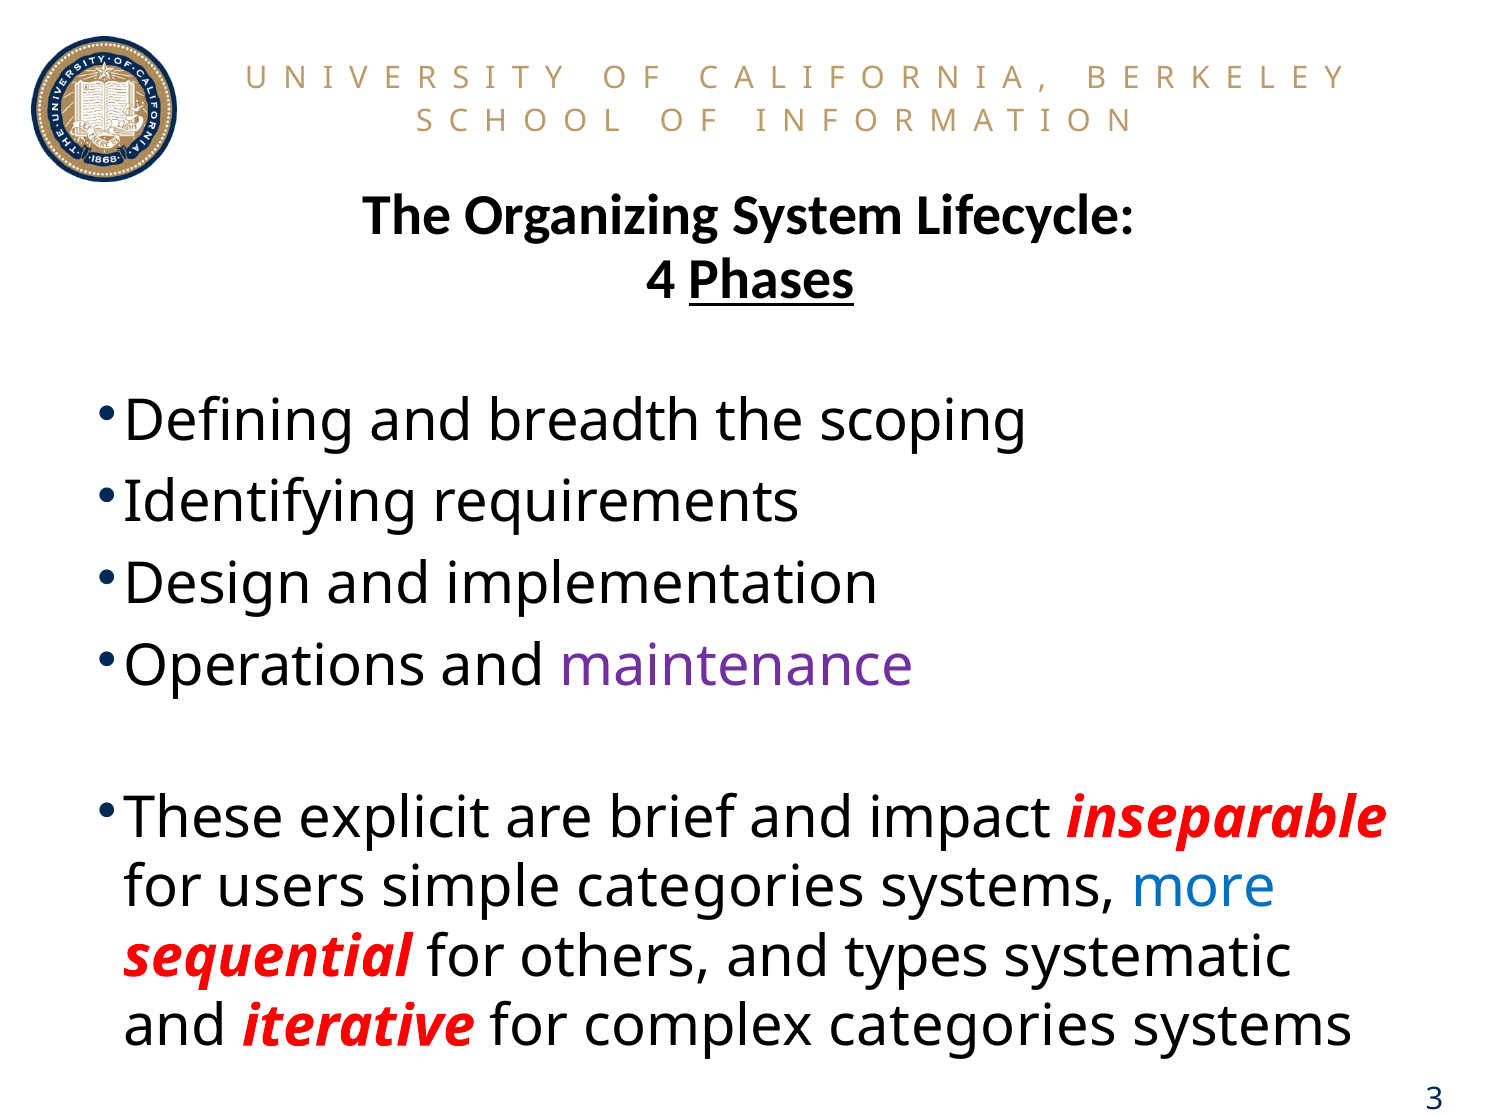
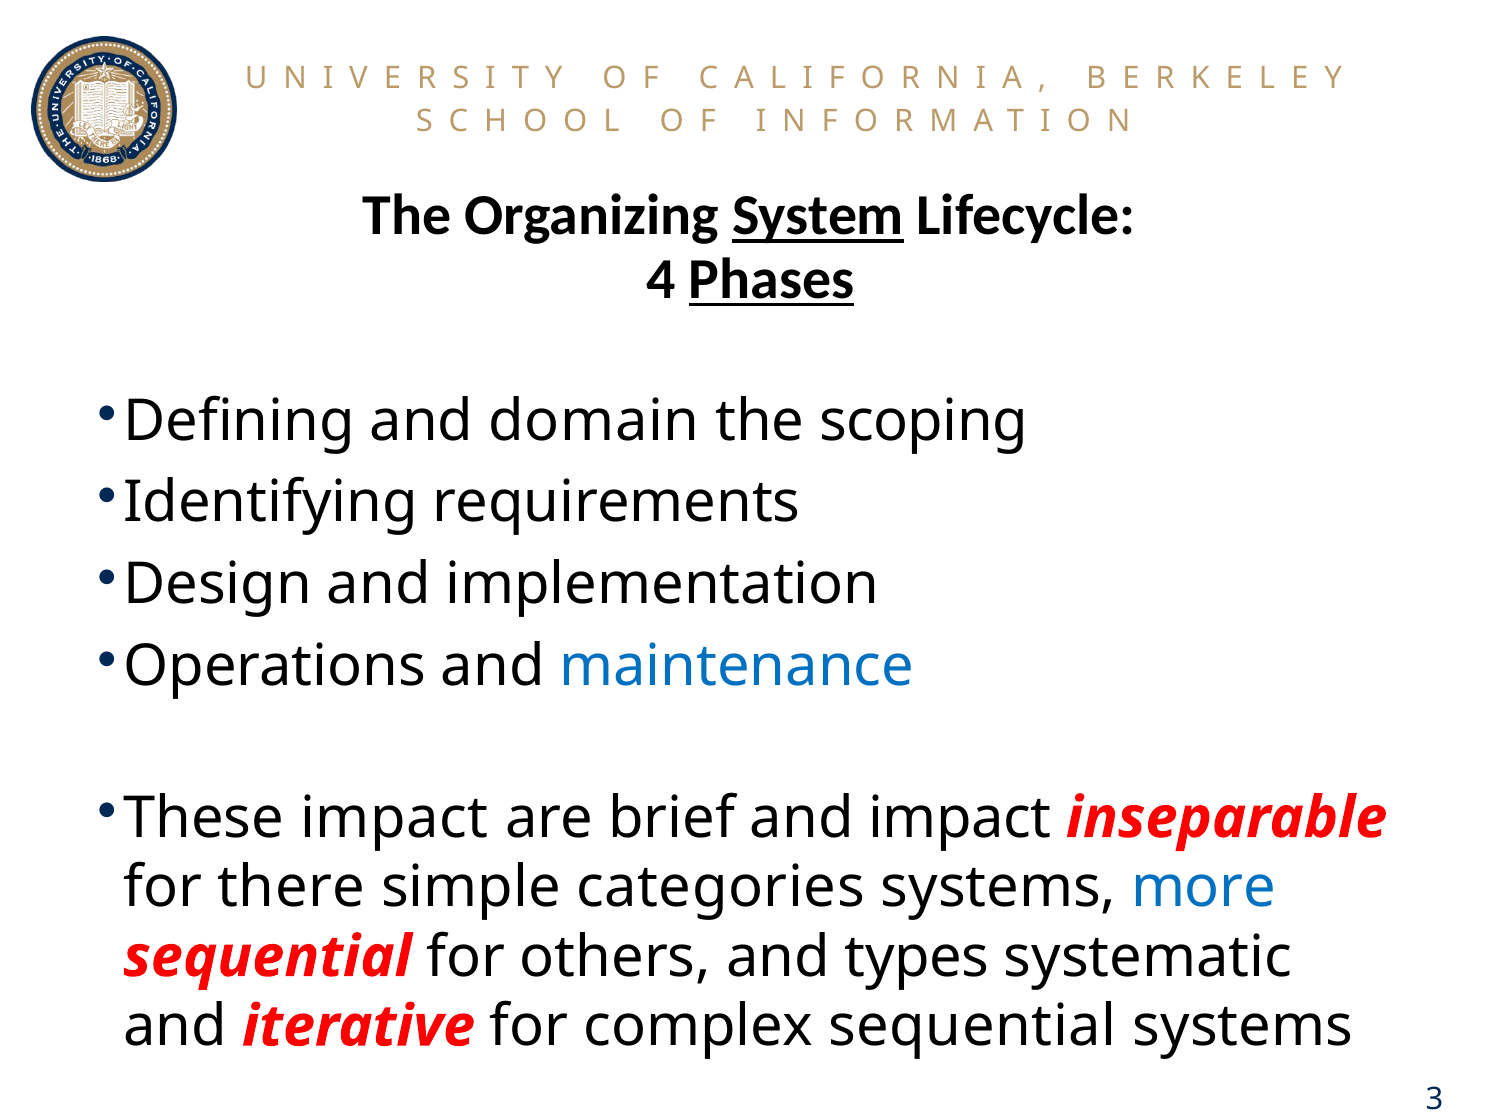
System underline: none -> present
breadth: breadth -> domain
maintenance colour: purple -> blue
explicit at (395, 818): explicit -> impact
users: users -> there
complex categories: categories -> sequential
